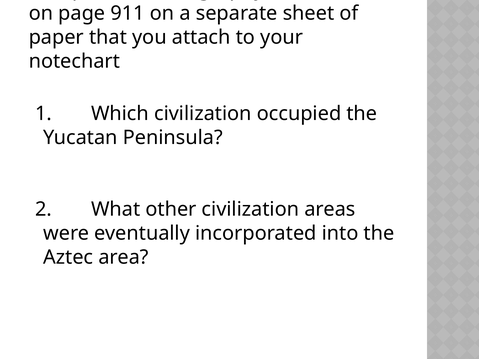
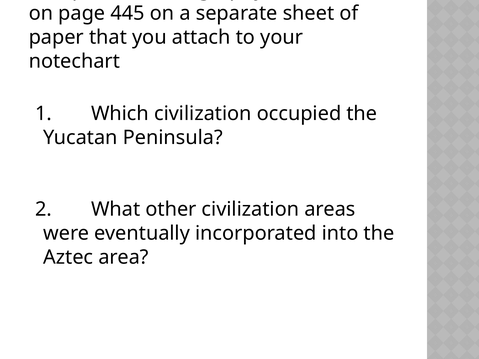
911: 911 -> 445
